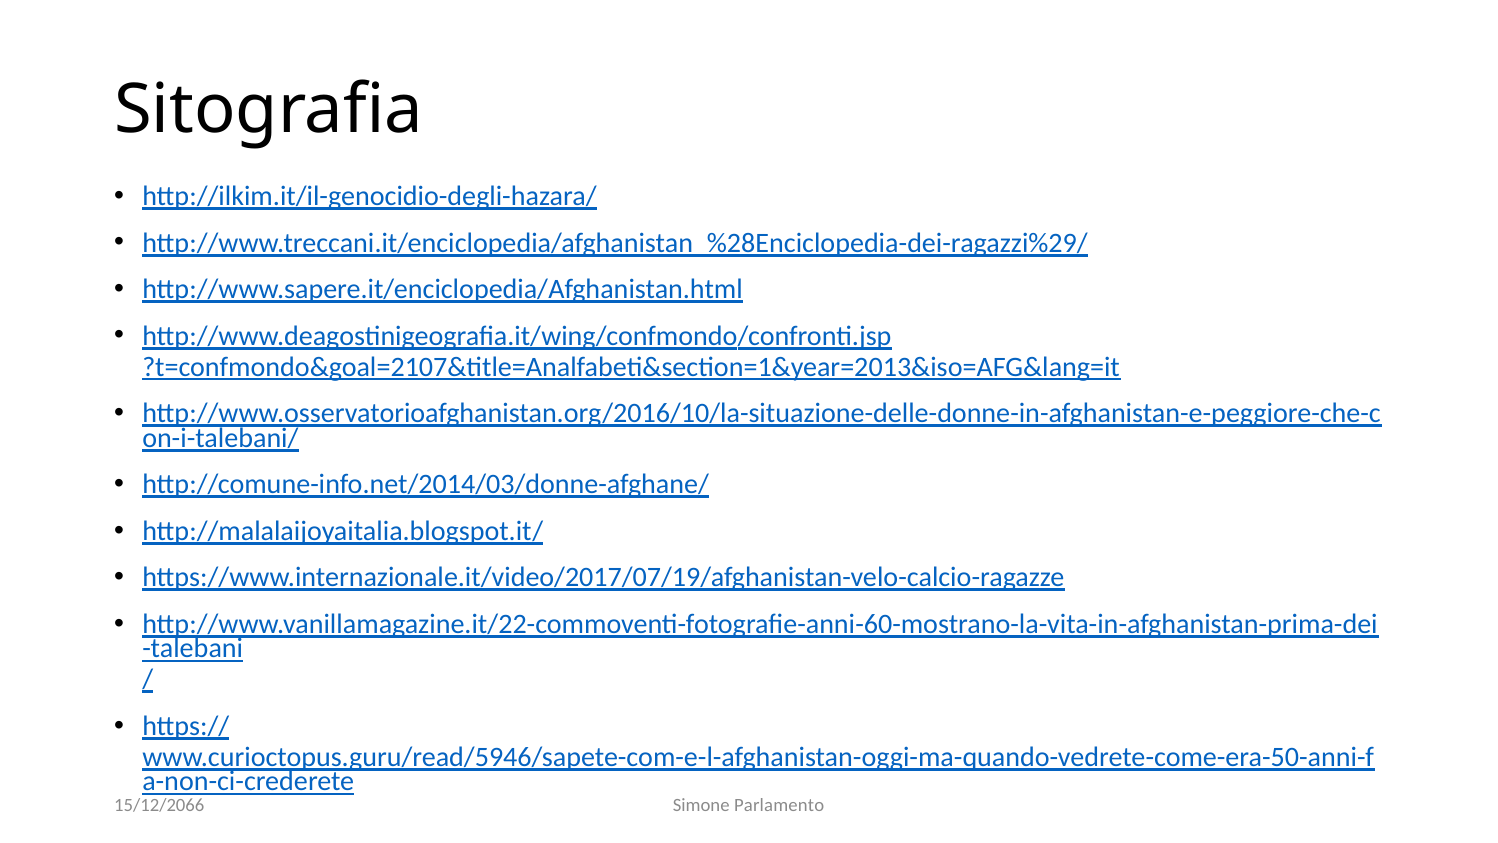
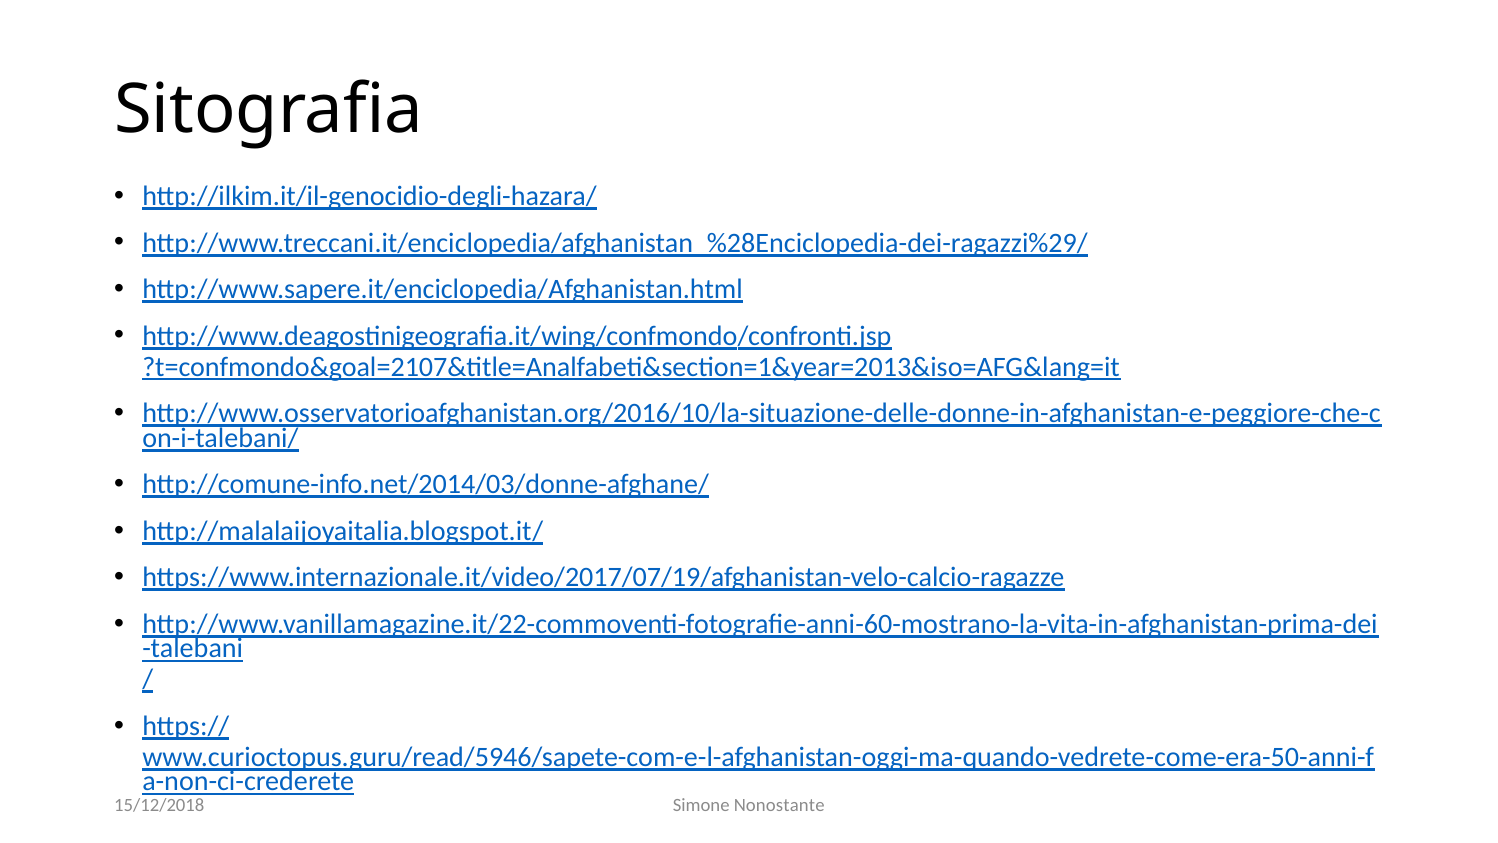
Parlamento: Parlamento -> Nonostante
15/12/2066: 15/12/2066 -> 15/12/2018
